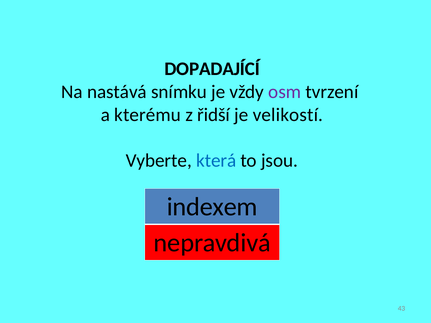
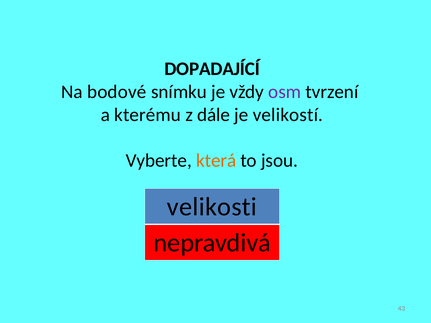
nastává: nastává -> bodové
řidší: řidší -> dále
která colour: blue -> orange
indexem: indexem -> velikosti
